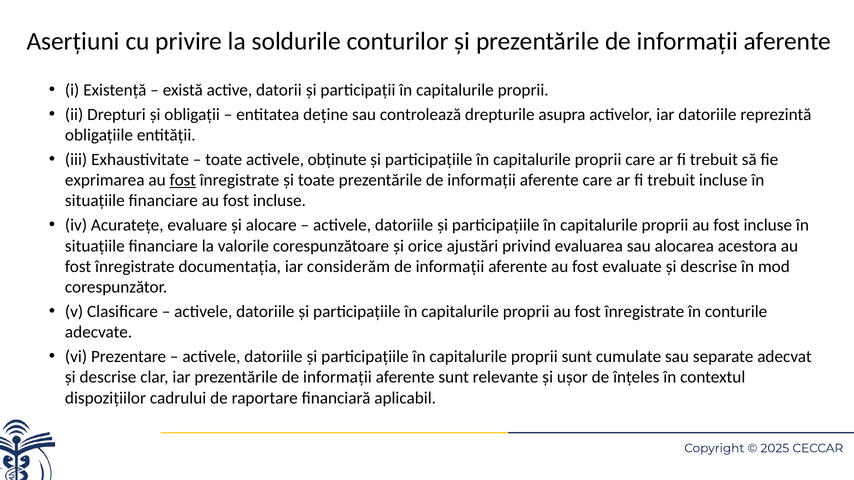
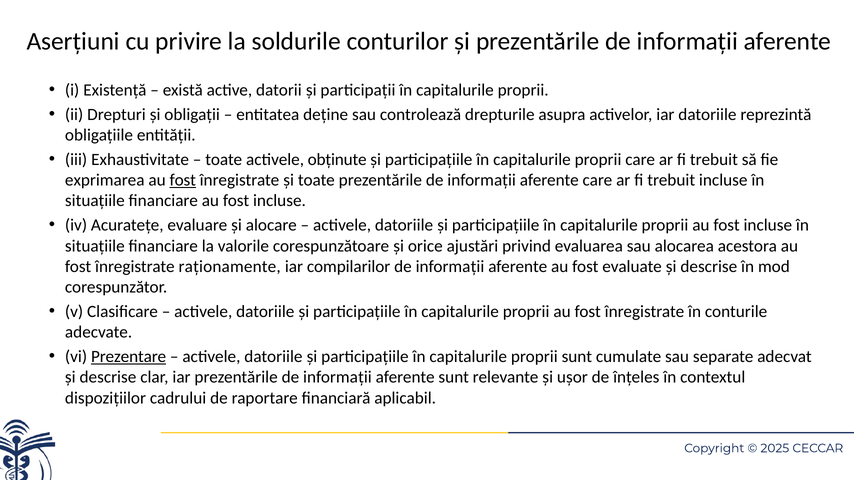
documentaţia: documentaţia -> raţionamente
considerăm: considerăm -> compilarilor
Prezentare underline: none -> present
